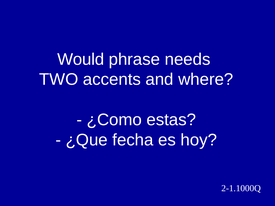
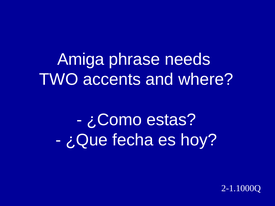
Would: Would -> Amiga
